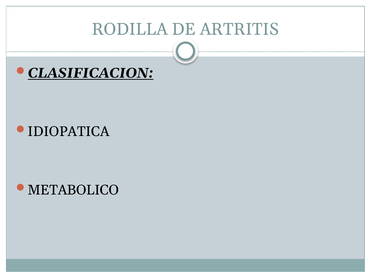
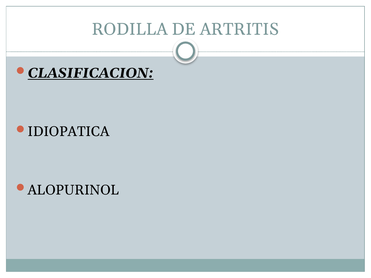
METABOLICO: METABOLICO -> ALOPURINOL
